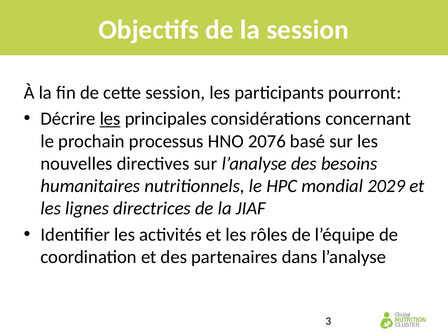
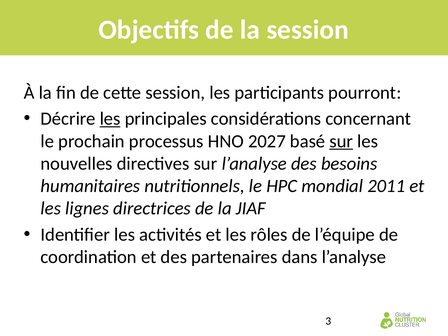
2076: 2076 -> 2027
sur at (341, 141) underline: none -> present
2029: 2029 -> 2011
